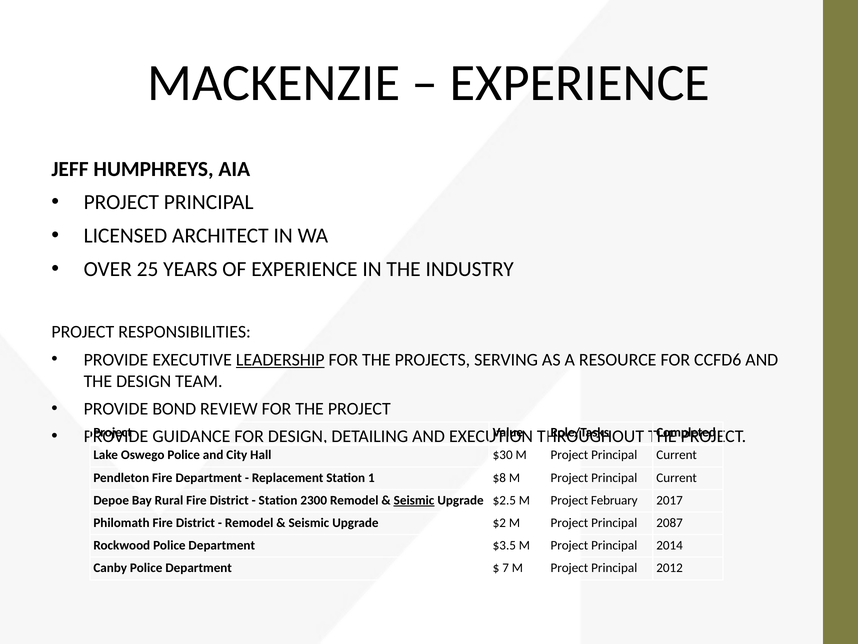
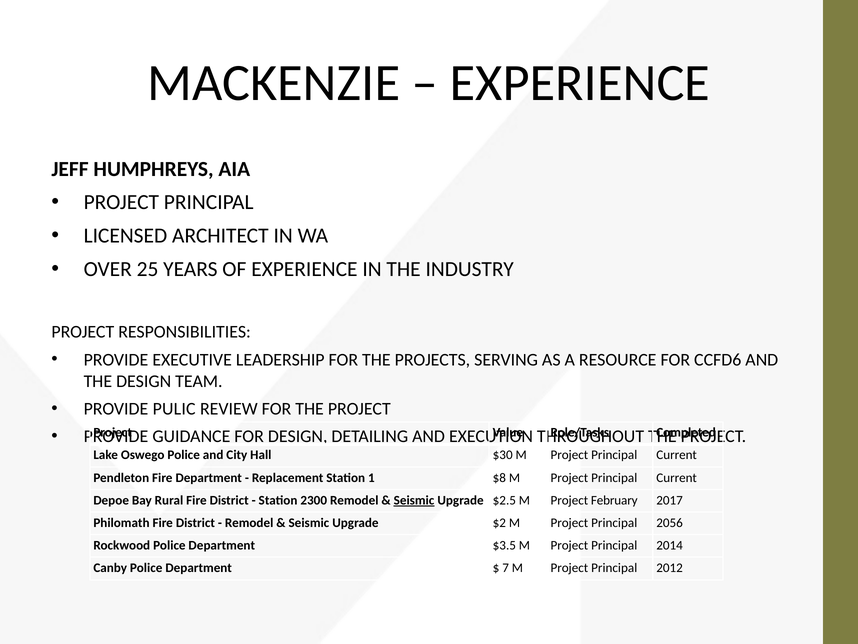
LEADERSHIP underline: present -> none
BOND: BOND -> PULIC
2087: 2087 -> 2056
